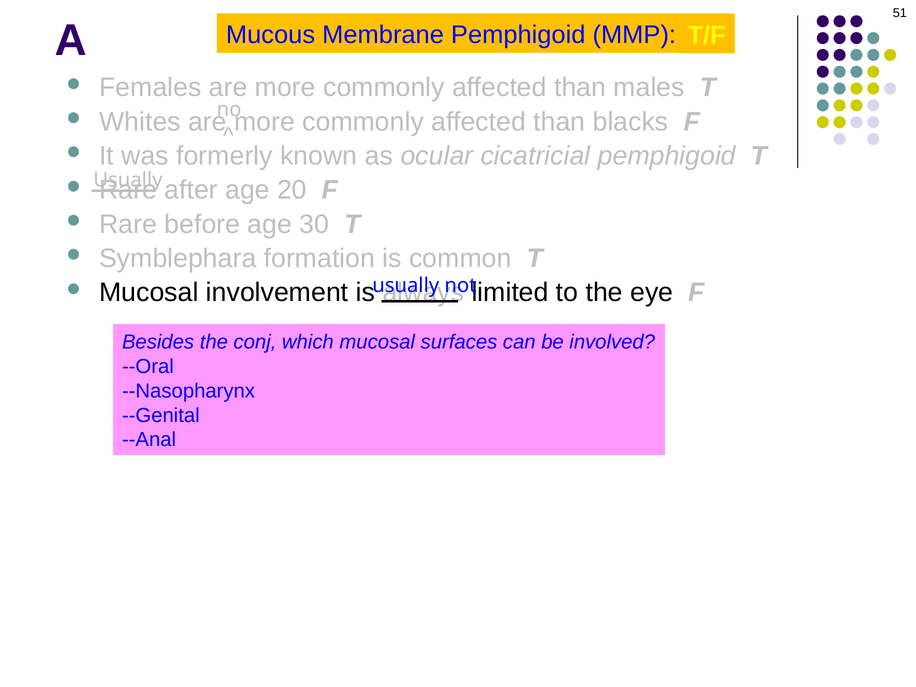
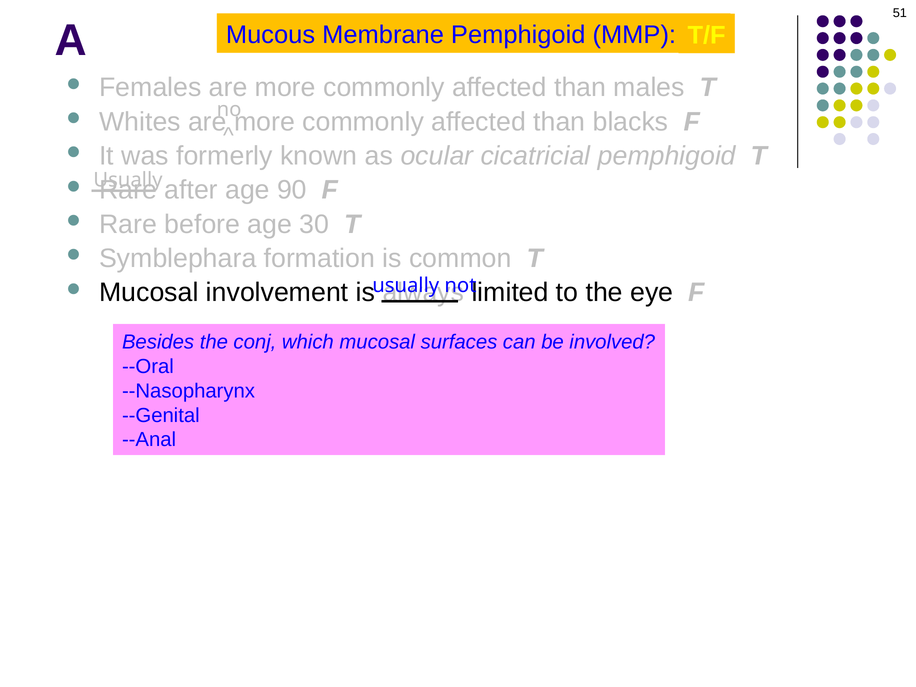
20: 20 -> 90
